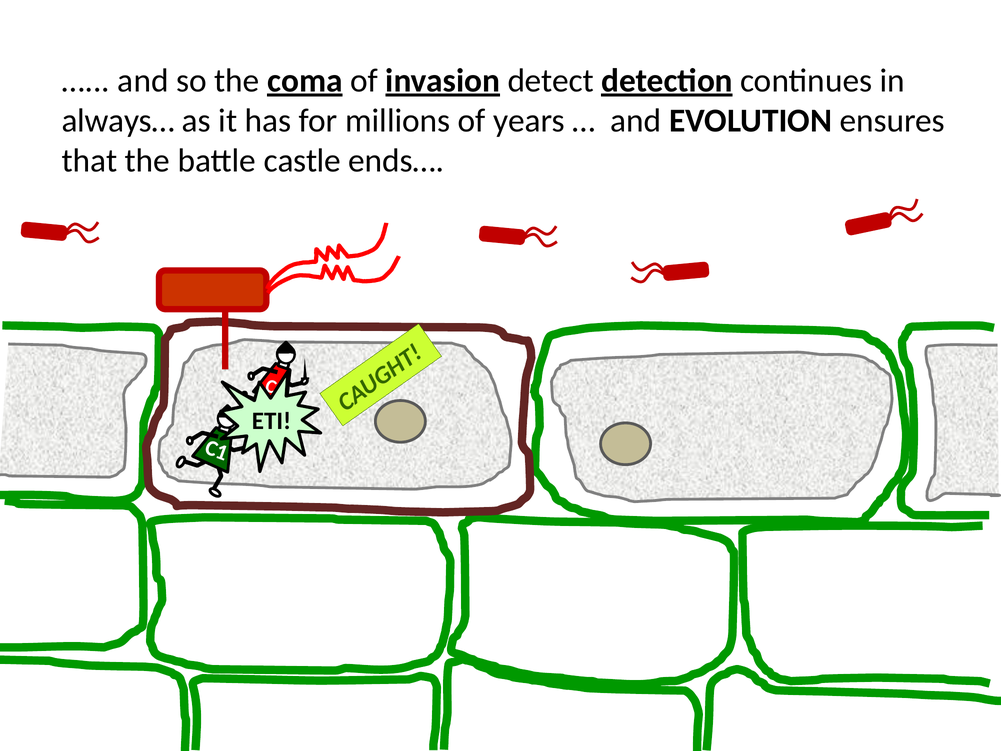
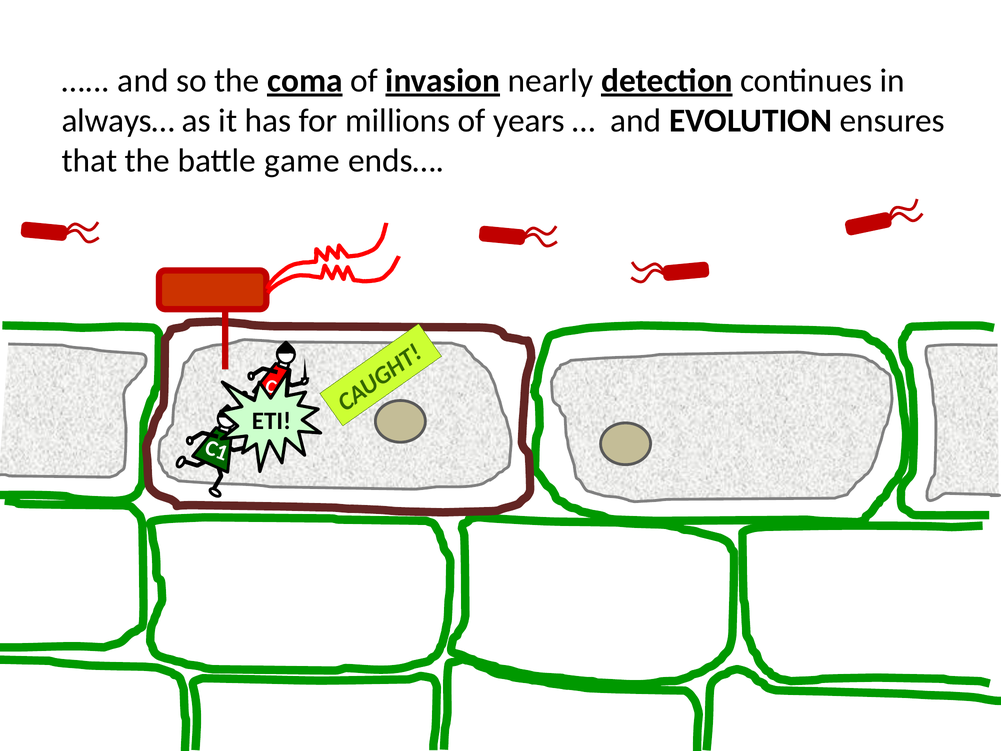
detect: detect -> nearly
castle: castle -> game
